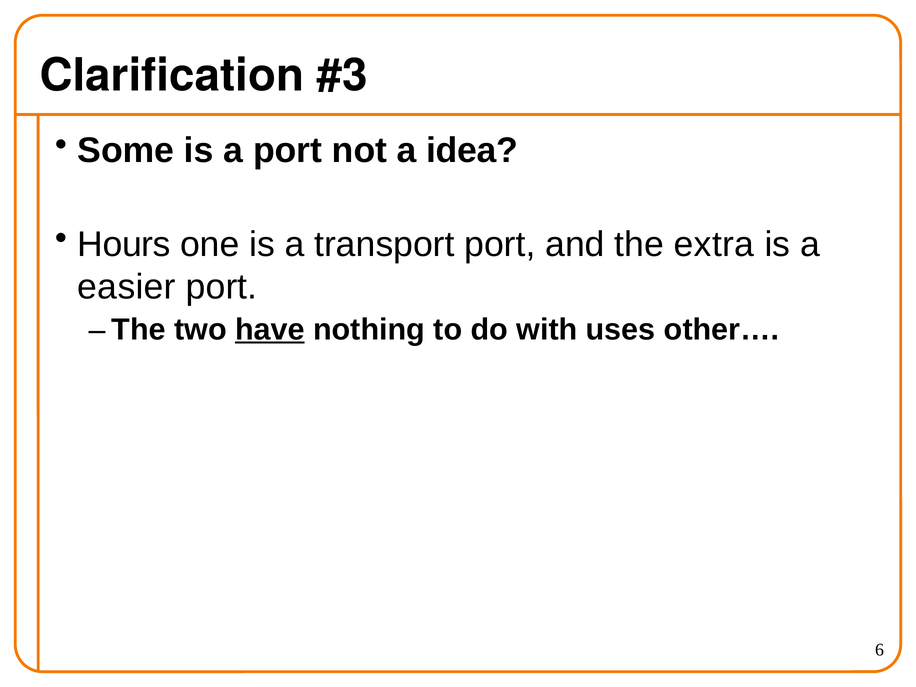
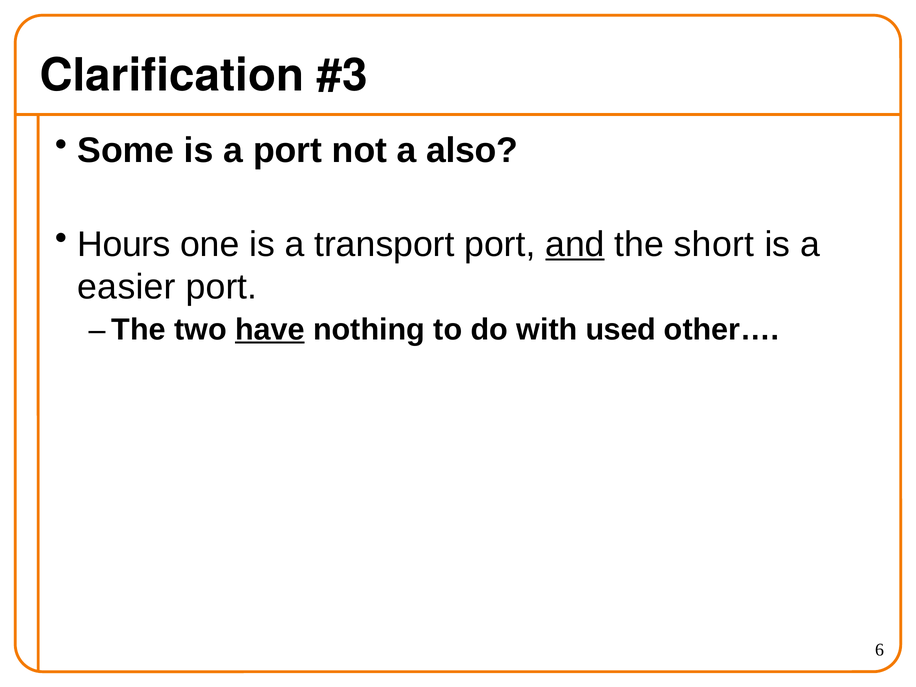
idea: idea -> also
and underline: none -> present
extra: extra -> short
uses: uses -> used
